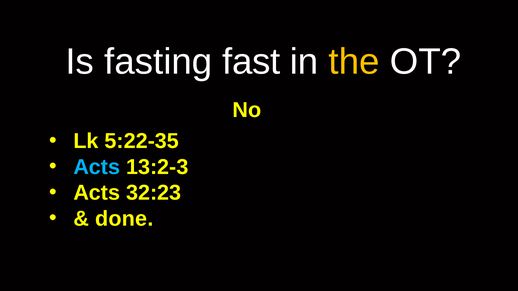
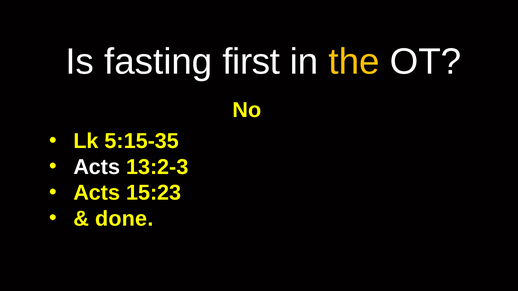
fast: fast -> first
5:22-35: 5:22-35 -> 5:15-35
Acts at (97, 167) colour: light blue -> white
32:23: 32:23 -> 15:23
